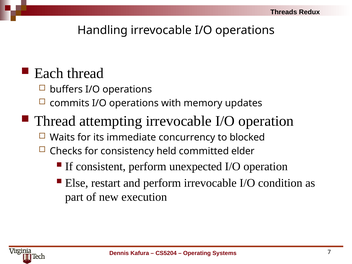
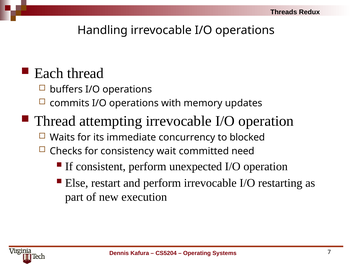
held: held -> wait
elder: elder -> need
condition: condition -> restarting
